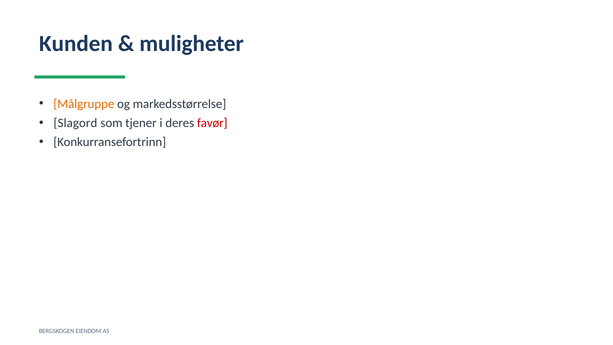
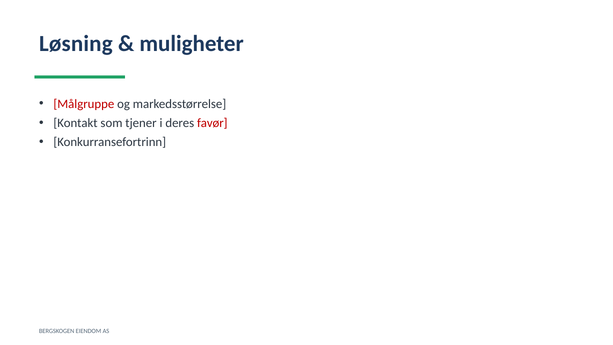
Kunden: Kunden -> Løsning
Målgruppe colour: orange -> red
Slagord: Slagord -> Kontakt
